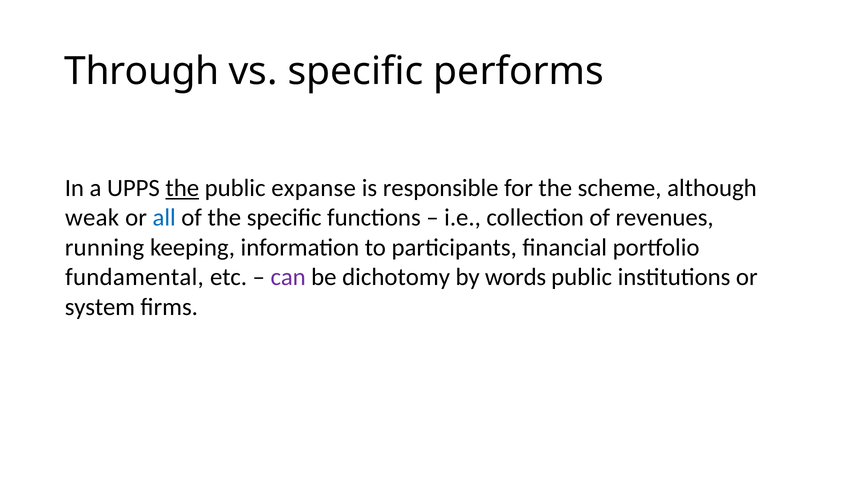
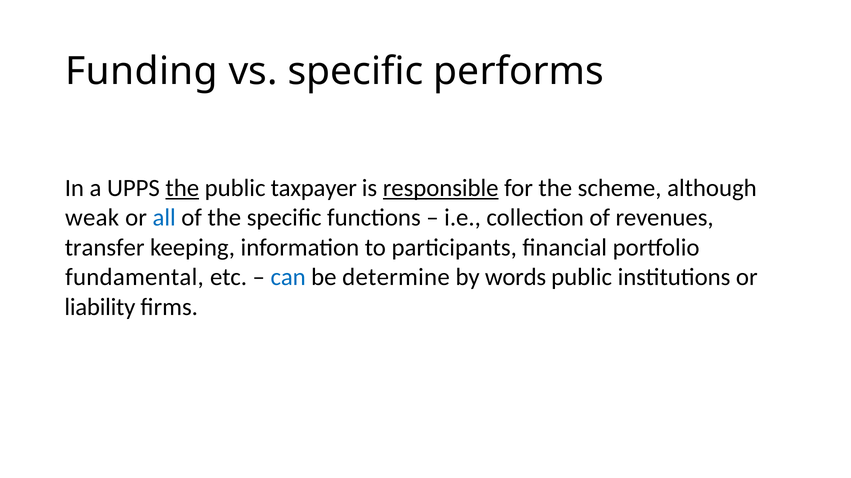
Through: Through -> Funding
expanse: expanse -> taxpayer
responsible underline: none -> present
running: running -> transfer
can colour: purple -> blue
dichotomy: dichotomy -> determine
system: system -> liability
